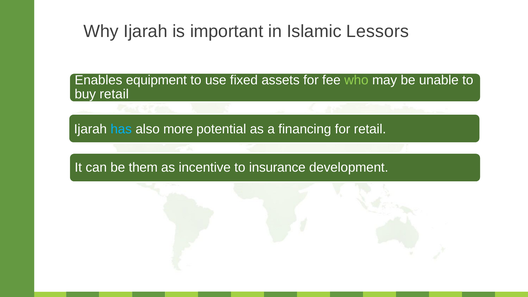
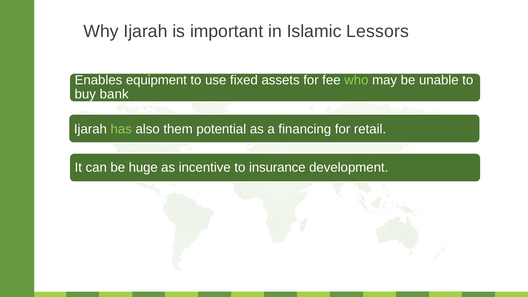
buy retail: retail -> bank
has colour: light blue -> light green
more: more -> them
them: them -> huge
